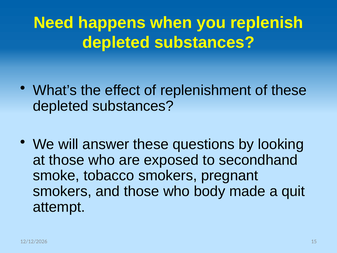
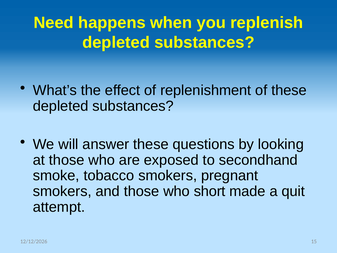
body: body -> short
